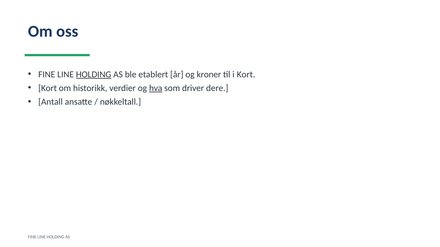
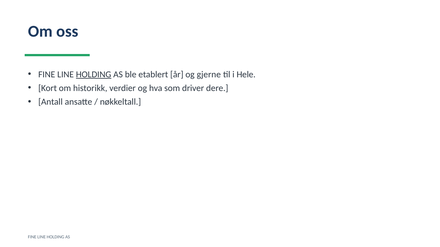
kroner: kroner -> gjerne
i Kort: Kort -> Hele
hva underline: present -> none
